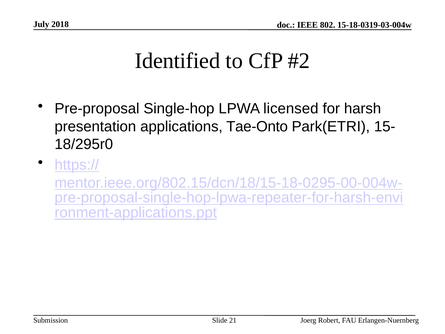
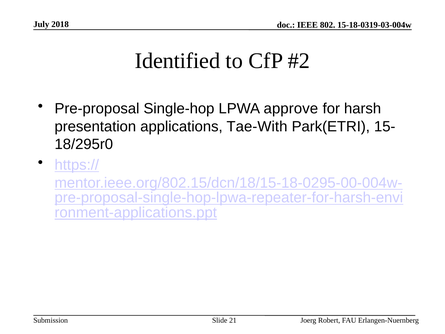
licensed: licensed -> approve
Tae-Onto: Tae-Onto -> Tae-With
